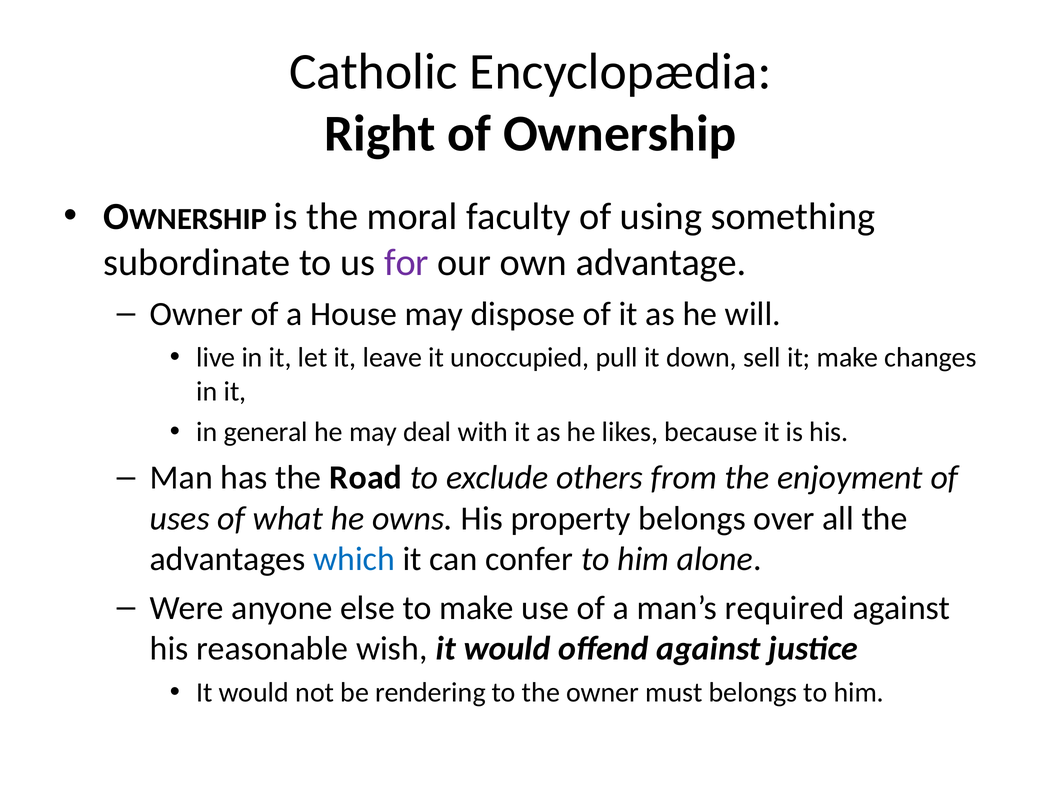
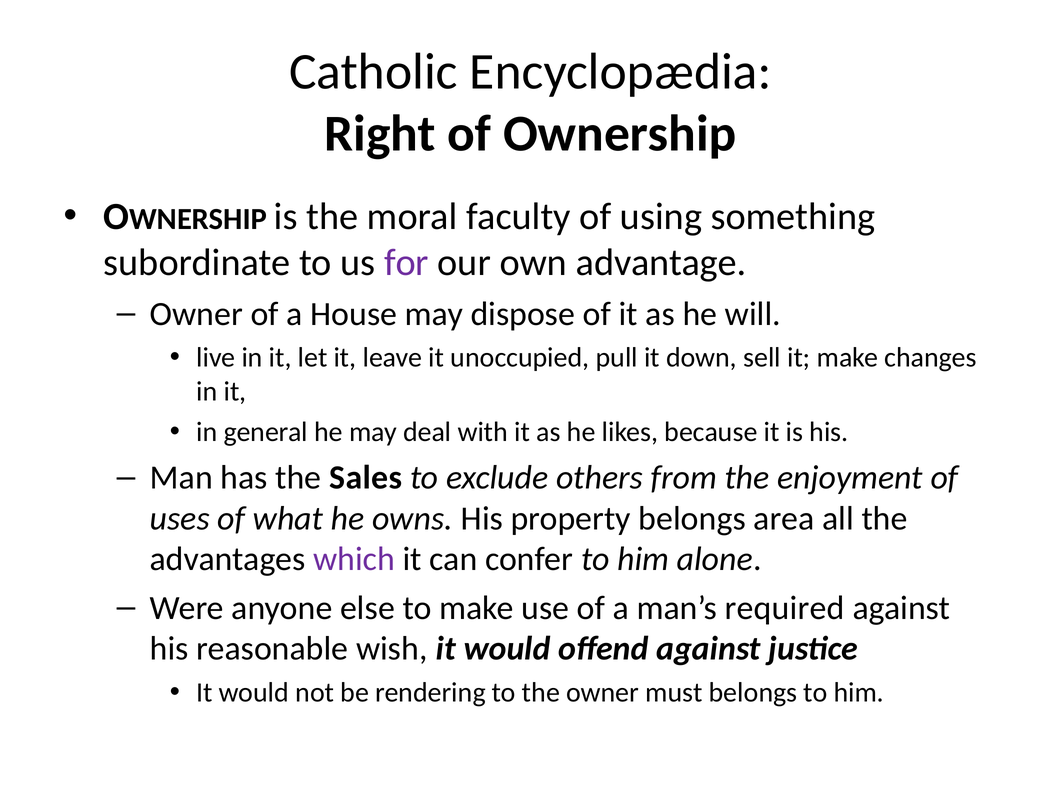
Road: Road -> Sales
over: over -> area
which colour: blue -> purple
